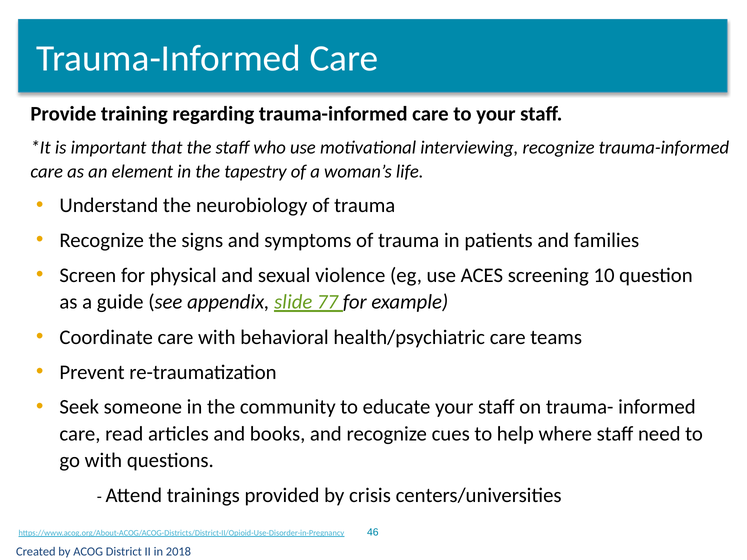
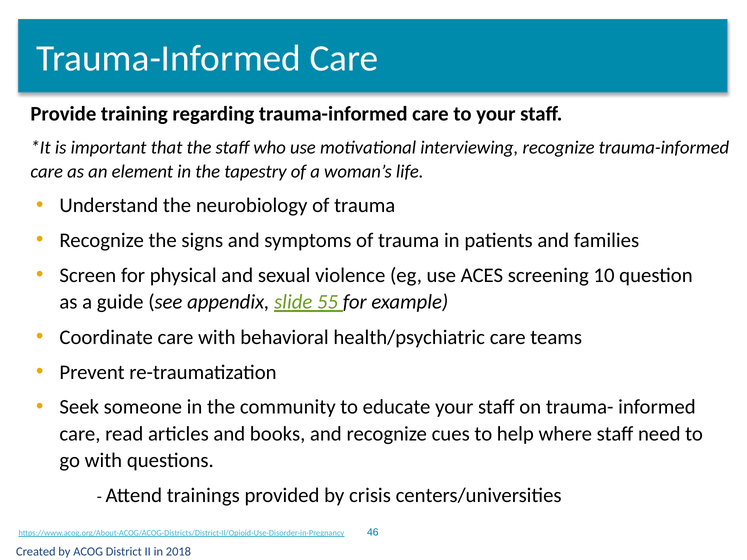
77: 77 -> 55
